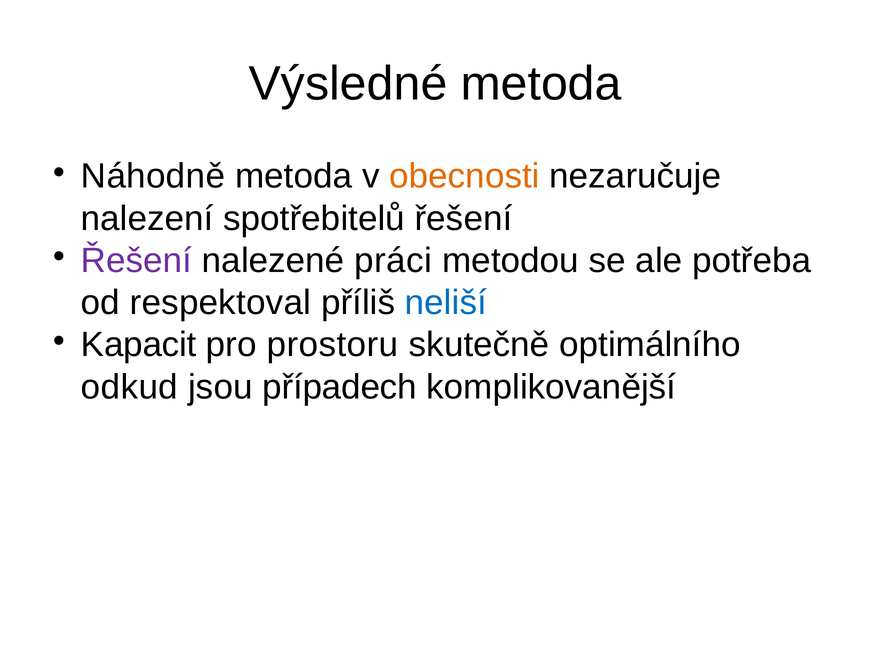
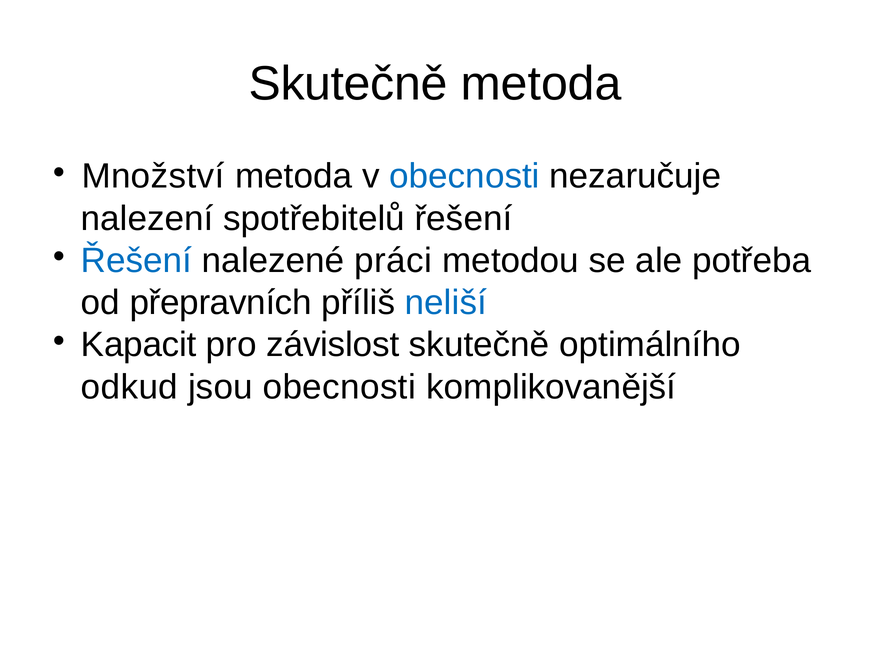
Výsledné at (348, 84): Výsledné -> Skutečně
Náhodně: Náhodně -> Množství
obecnosti at (464, 176) colour: orange -> blue
Řešení at (136, 261) colour: purple -> blue
respektoval: respektoval -> přepravních
prostoru: prostoru -> závislost
jsou případech: případech -> obecnosti
